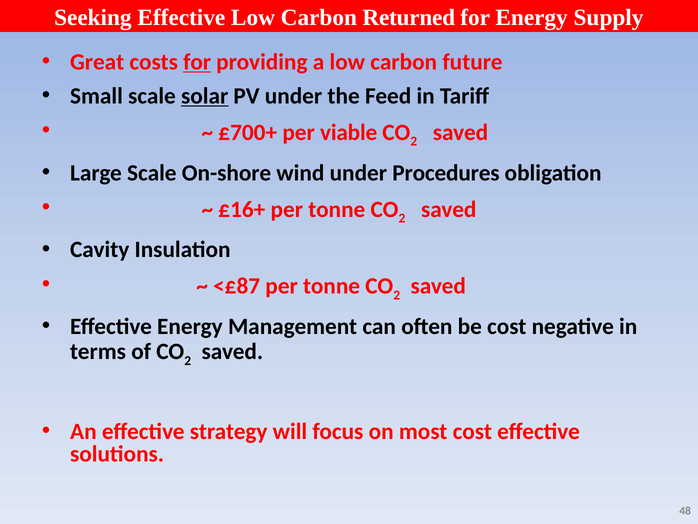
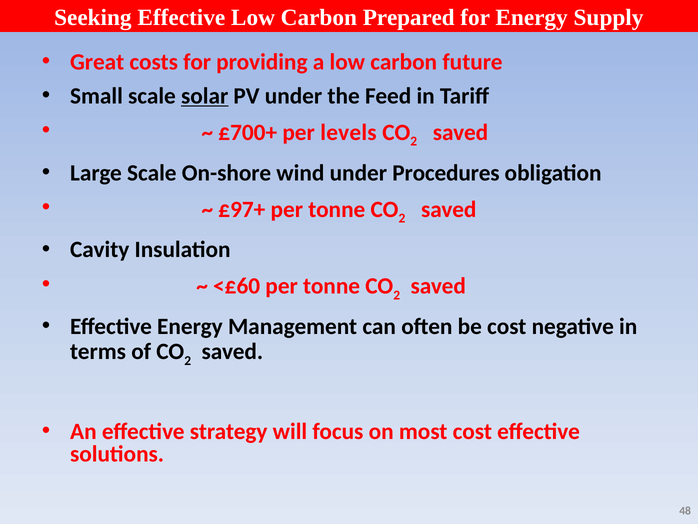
Returned: Returned -> Prepared
for at (197, 62) underline: present -> none
viable: viable -> levels
£16+: £16+ -> £97+
<£87: <£87 -> <£60
